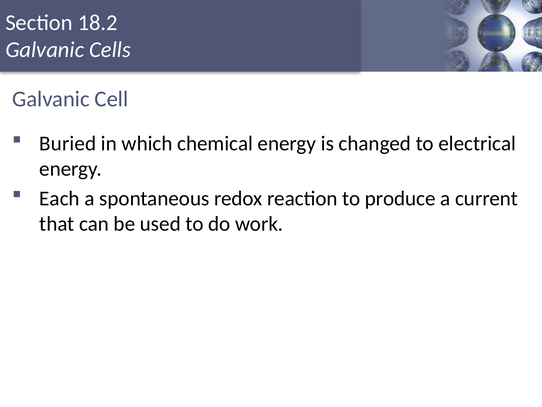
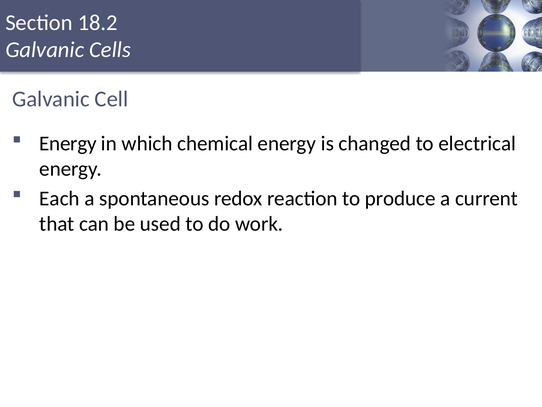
Buried at (68, 143): Buried -> Energy
